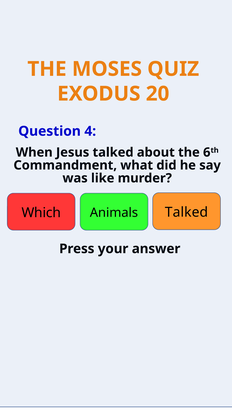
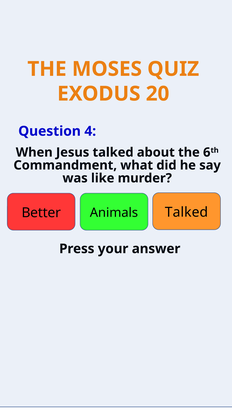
Which: Which -> Better
